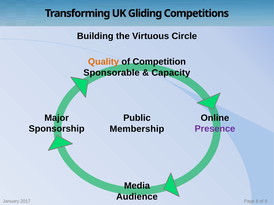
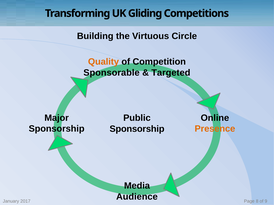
Capacity: Capacity -> Targeted
Membership at (137, 129): Membership -> Sponsorship
Presence colour: purple -> orange
